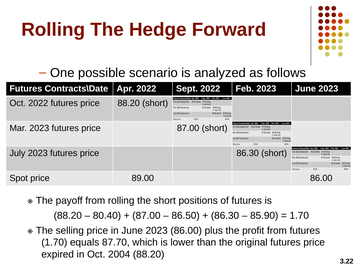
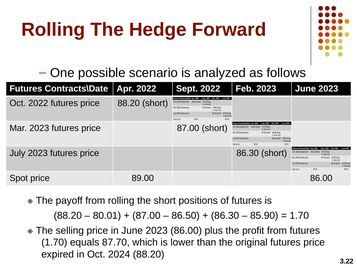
80.40: 80.40 -> 80.01
2004: 2004 -> 2024
